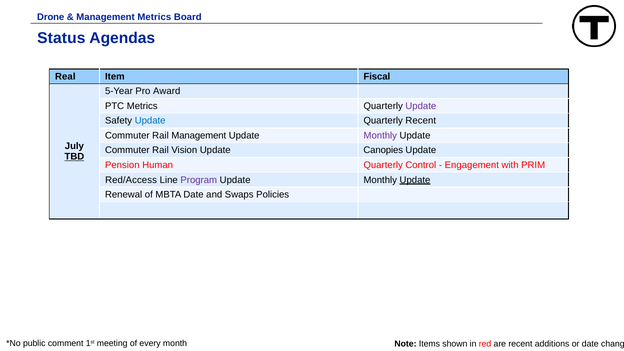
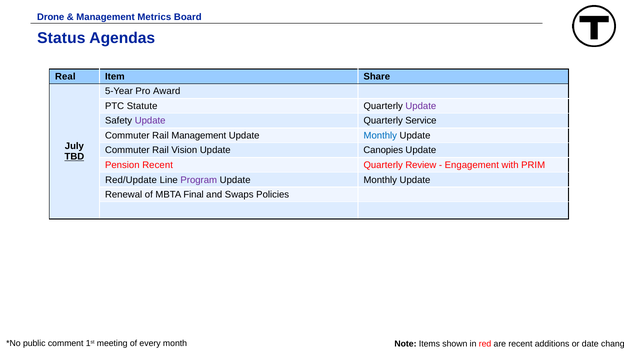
Fiscal: Fiscal -> Share
PTC Metrics: Metrics -> Statute
Update at (150, 121) colour: blue -> purple
Quarterly Recent: Recent -> Service
Monthly at (380, 136) colour: purple -> blue
Pension Human: Human -> Recent
Control: Control -> Review
Red/Access: Red/Access -> Red/Update
Update at (415, 180) underline: present -> none
MBTA Date: Date -> Final
